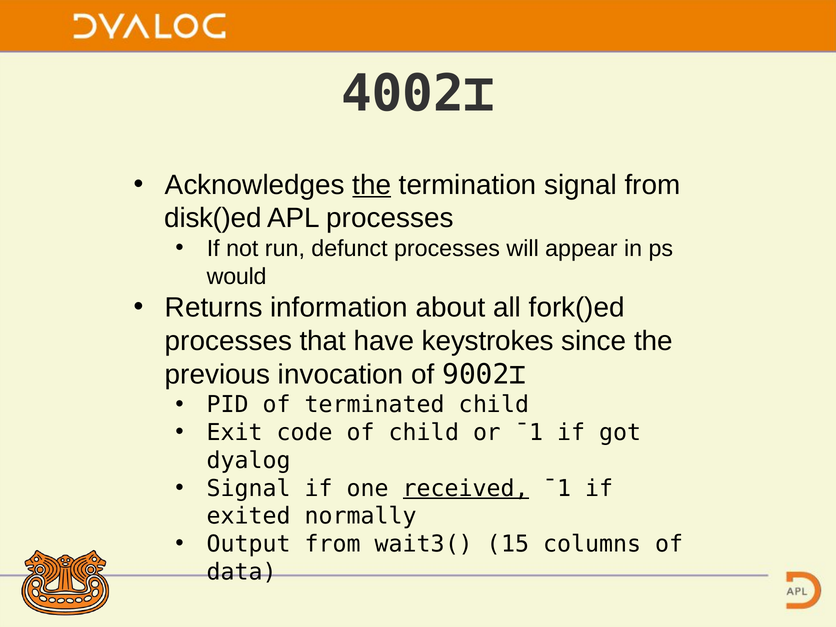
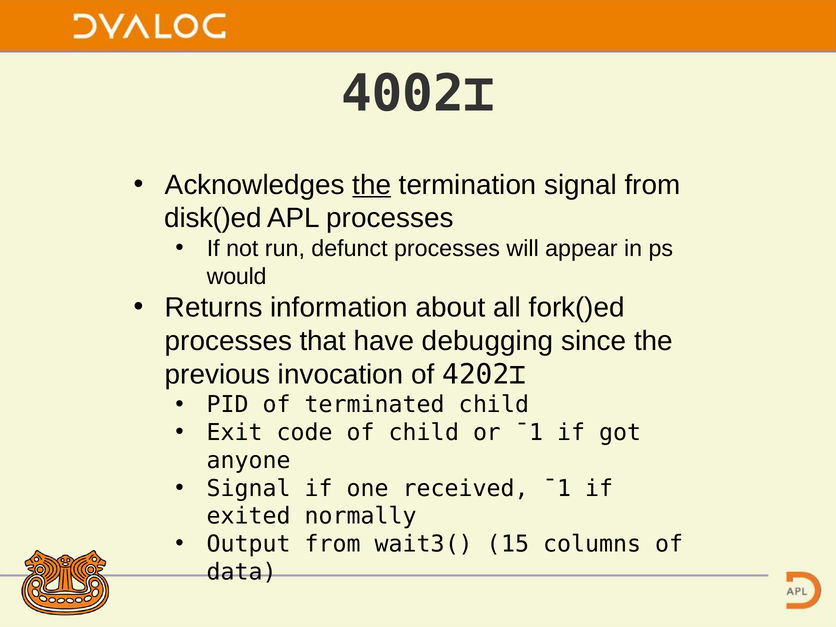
keystrokes: keystrokes -> debugging
9002⌶: 9002⌶ -> 4202⌶
dyalog: dyalog -> anyone
received underline: present -> none
